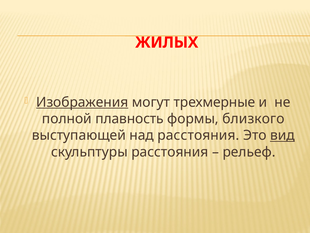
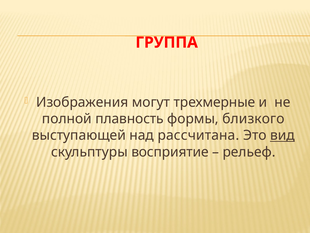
ЖИЛЫХ: ЖИЛЫХ -> ГРУППА
Изображения underline: present -> none
над расстояния: расстояния -> рассчитана
скульптуры расстояния: расстояния -> восприятие
